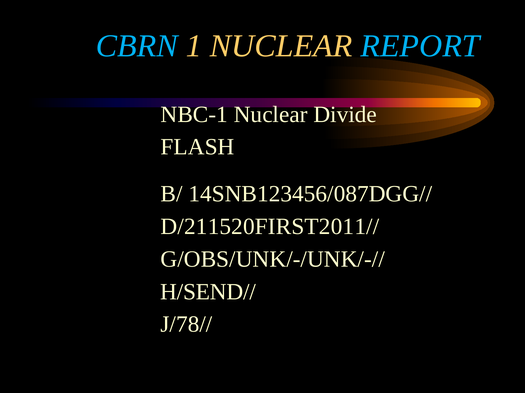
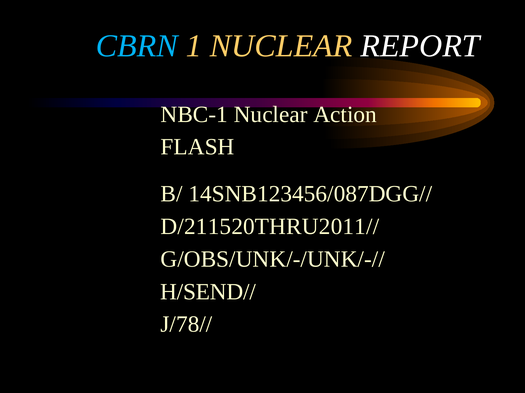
REPORT colour: light blue -> white
Divide: Divide -> Action
D/211520FIRST2011//: D/211520FIRST2011// -> D/211520THRU2011//
